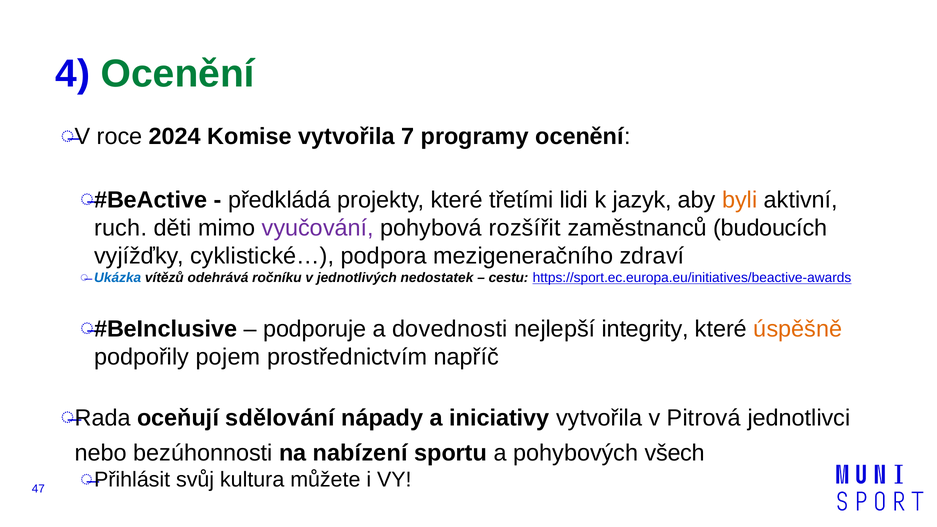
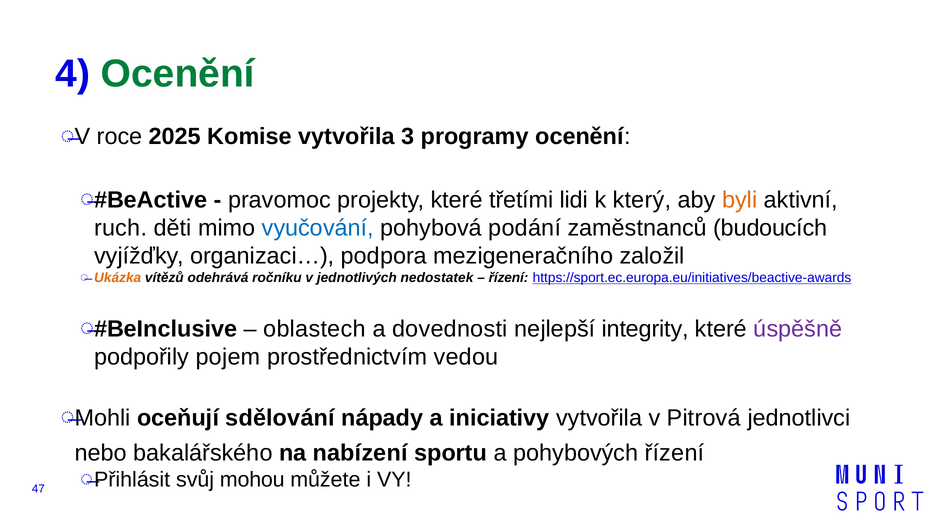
2024: 2024 -> 2025
7: 7 -> 3
předkládá: předkládá -> pravomoc
jazyk: jazyk -> který
vyučování colour: purple -> blue
rozšířit: rozšířit -> podání
cyklistické…: cyklistické… -> organizaci…
zdraví: zdraví -> založil
Ukázka colour: blue -> orange
cestu at (509, 278): cestu -> řízení
podporuje: podporuje -> oblastech
úspěšně colour: orange -> purple
napříč: napříč -> vedou
Rada: Rada -> Mohli
bezúhonnosti: bezúhonnosti -> bakalářského
pohybových všech: všech -> řízení
kultura: kultura -> mohou
